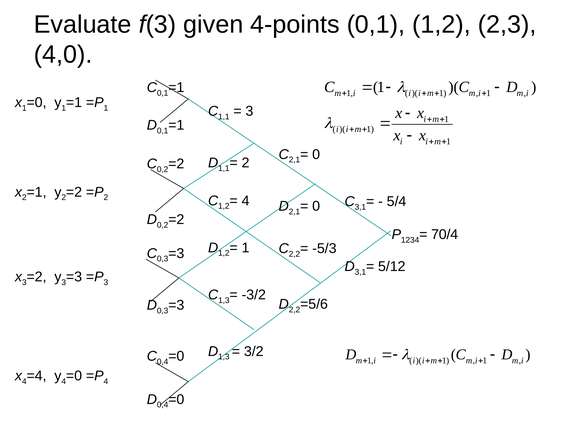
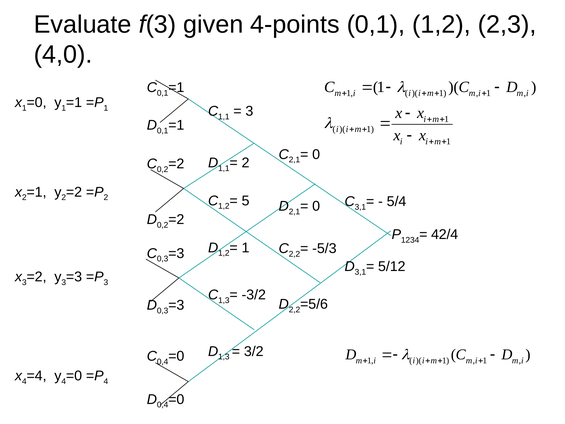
4 at (246, 201): 4 -> 5
70/4: 70/4 -> 42/4
